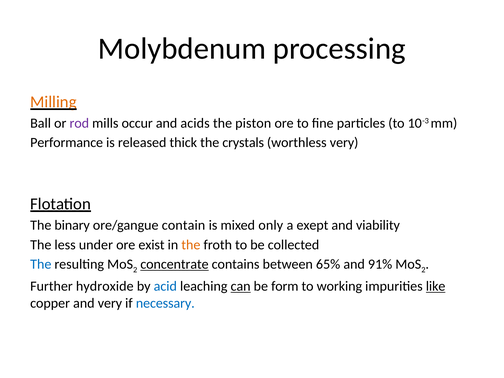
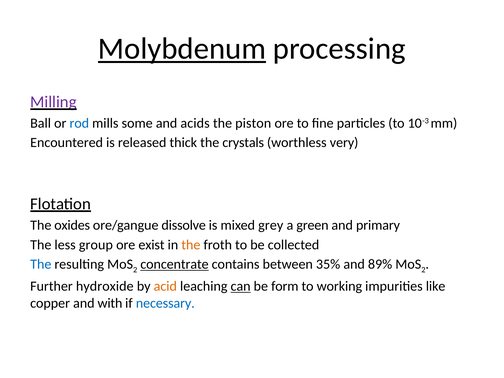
Molybdenum underline: none -> present
Milling colour: orange -> purple
rod colour: purple -> blue
occur: occur -> some
Performance: Performance -> Encountered
binary: binary -> oxides
contain: contain -> dissolve
only: only -> grey
exept: exept -> green
viability: viability -> primary
under: under -> group
65%: 65% -> 35%
91%: 91% -> 89%
acid colour: blue -> orange
like underline: present -> none
and very: very -> with
